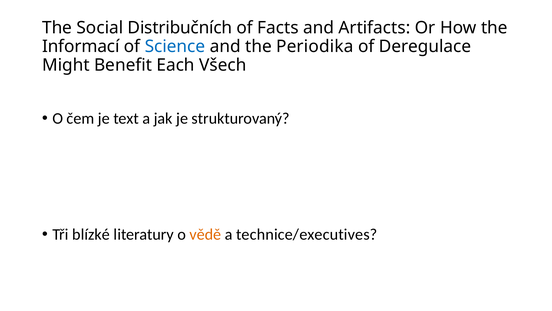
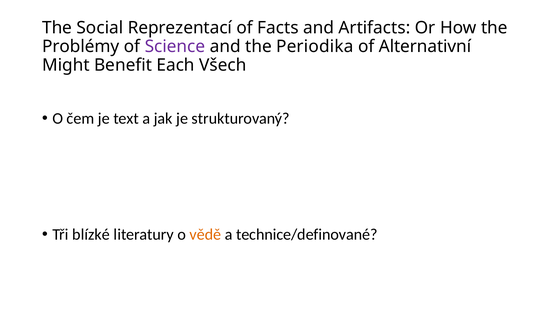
Distribučních: Distribučních -> Reprezentací
Informací: Informací -> Problémy
Science colour: blue -> purple
Deregulace: Deregulace -> Alternativní
technice/executives: technice/executives -> technice/definované
